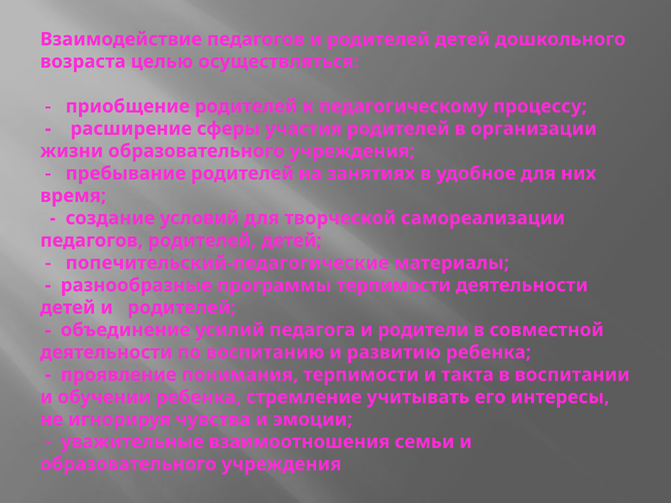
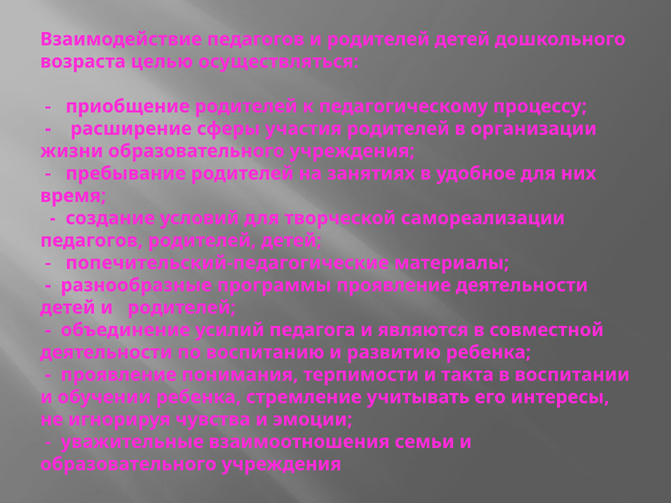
программы терпимости: терпимости -> проявление
родители: родители -> являются
